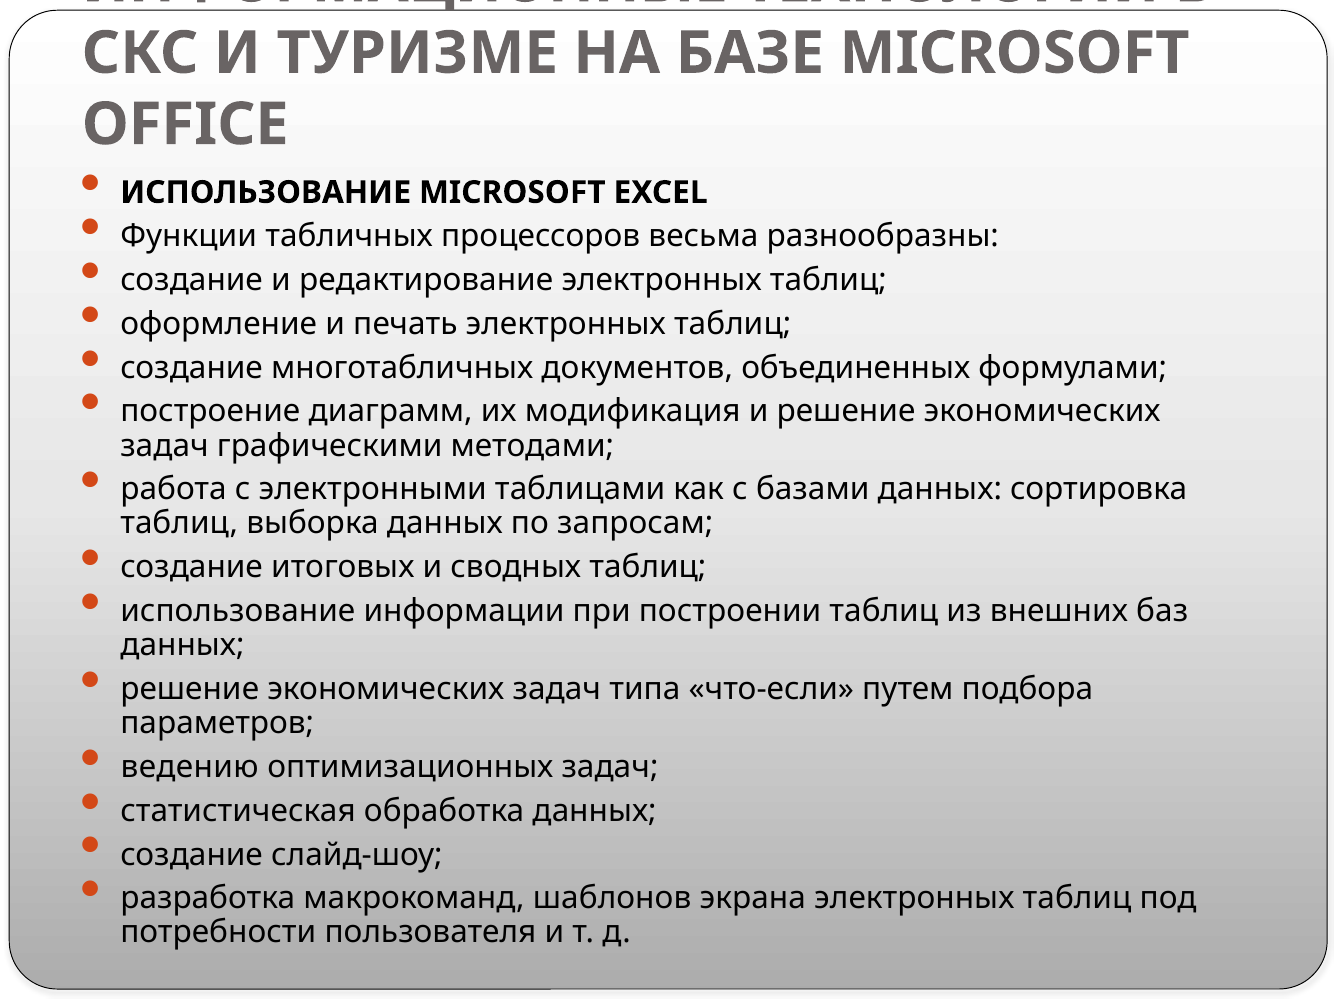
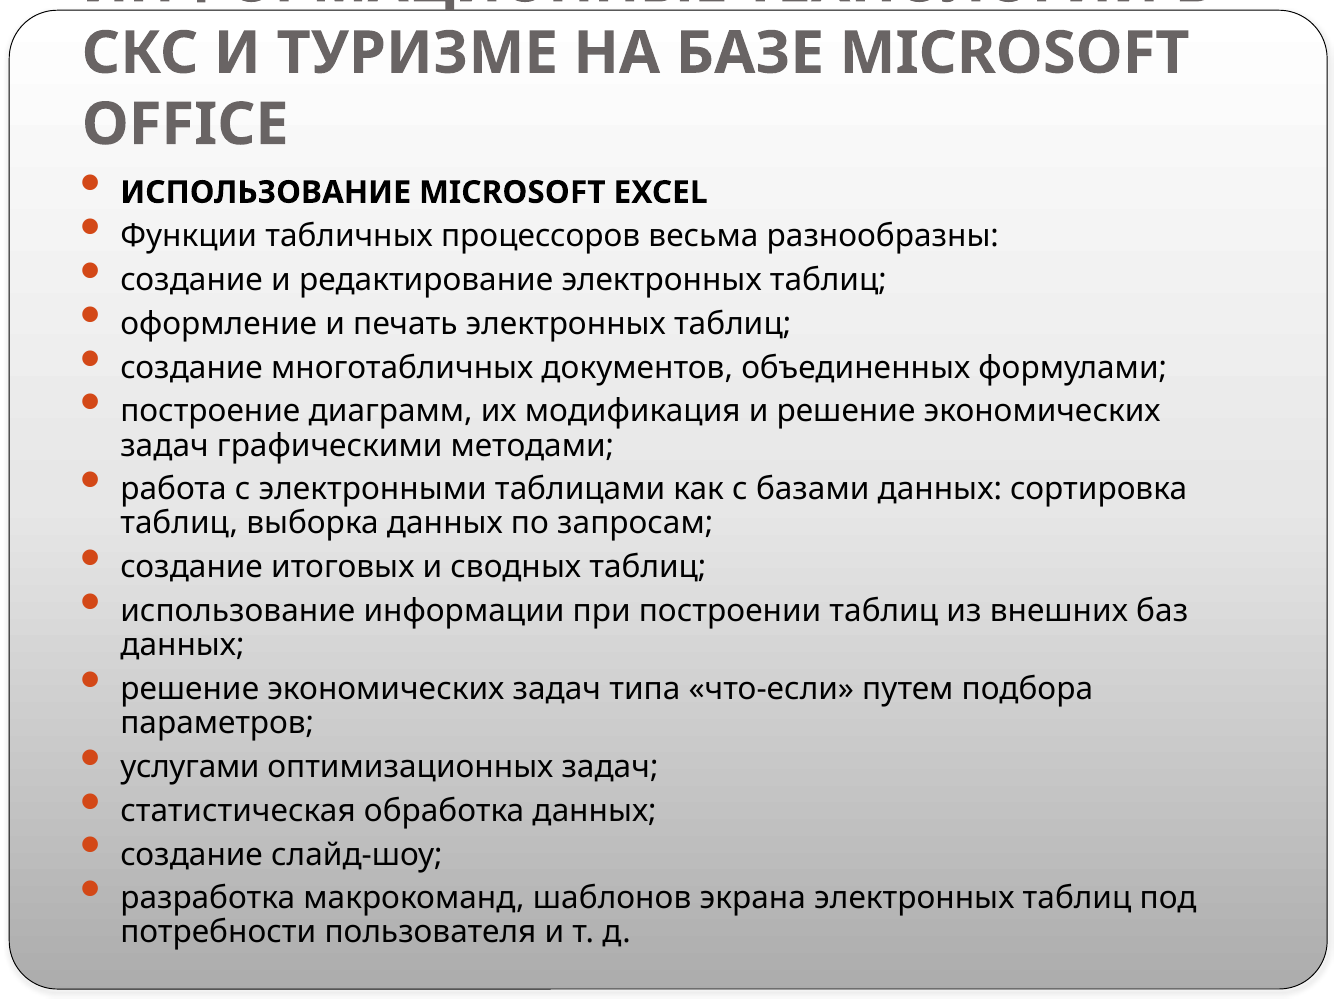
ведению: ведению -> услугами
